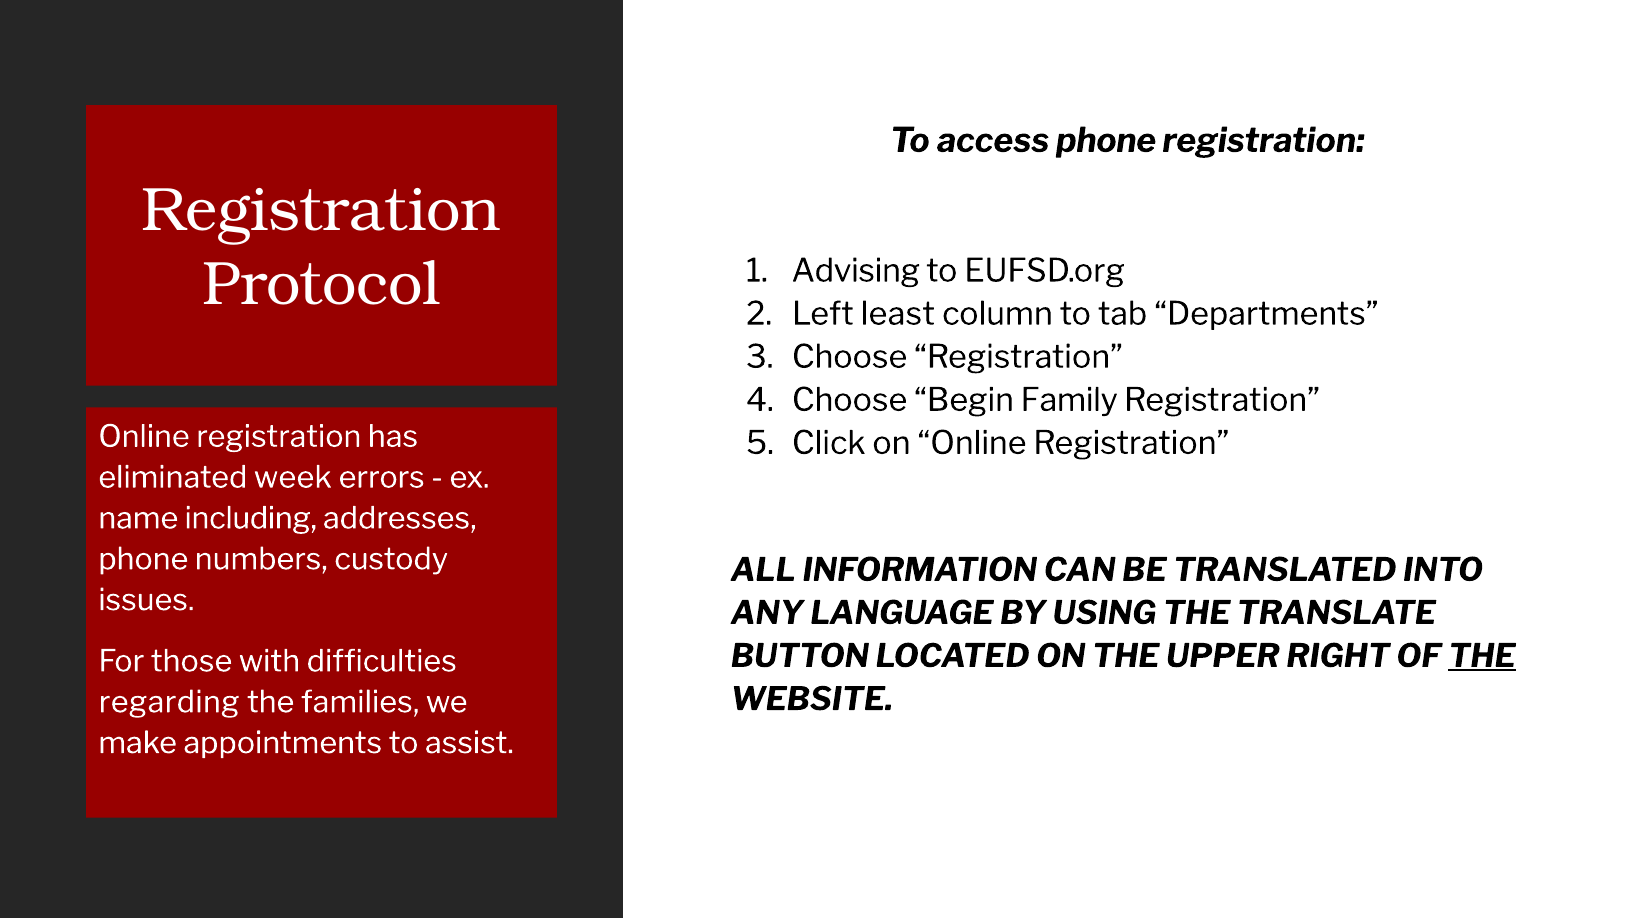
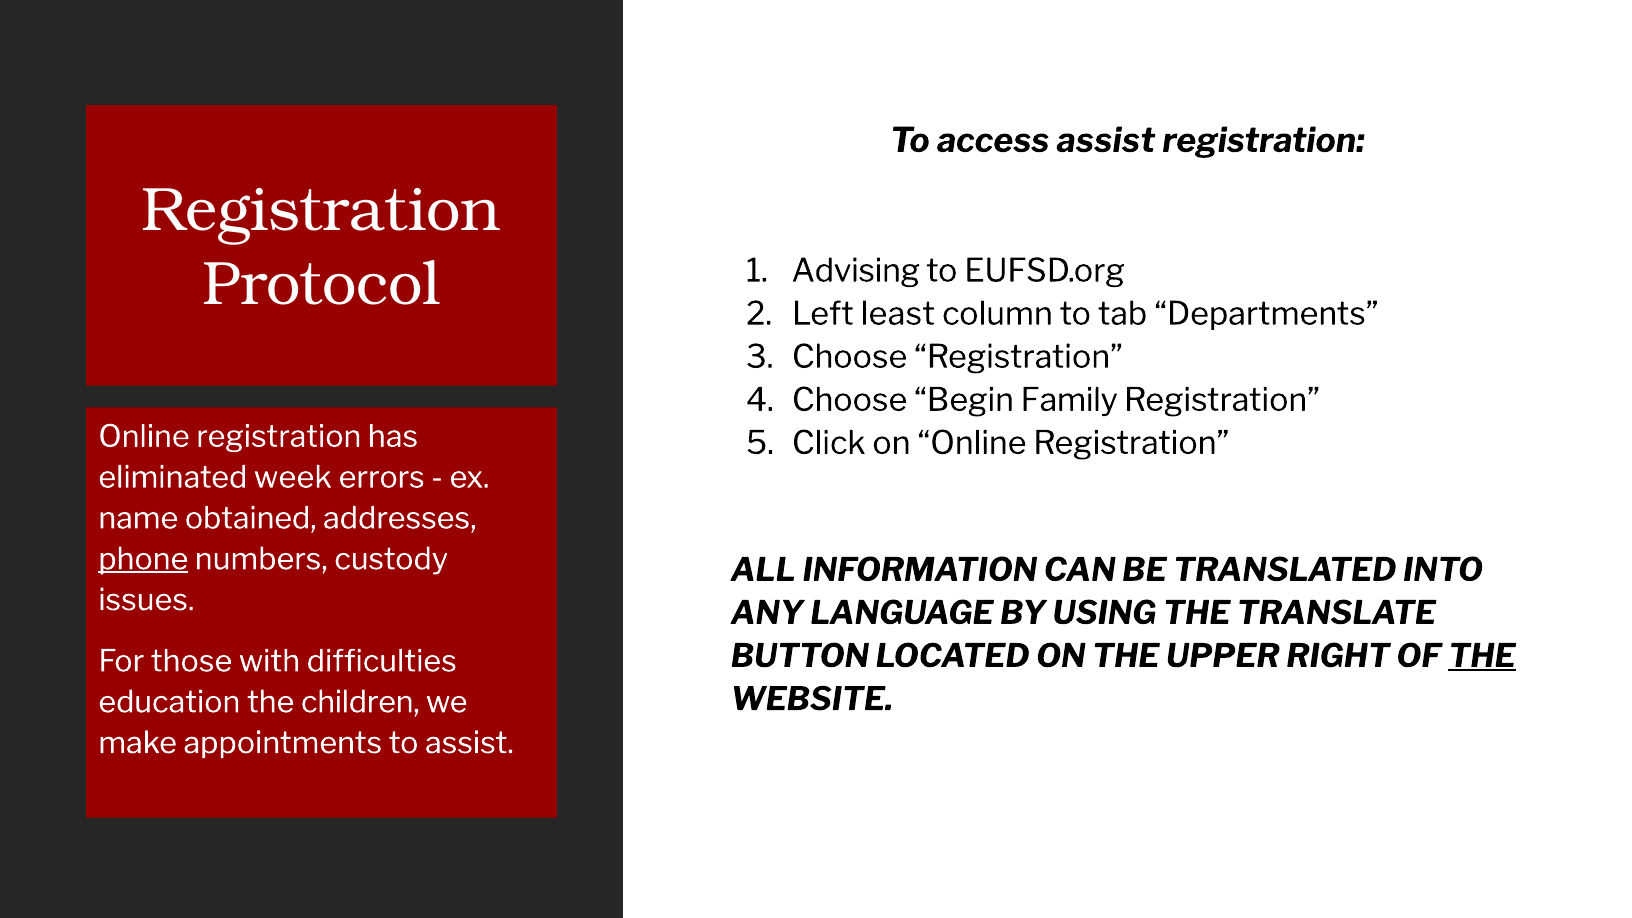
access phone: phone -> assist
including: including -> obtained
phone at (143, 559) underline: none -> present
regarding: regarding -> education
families: families -> children
